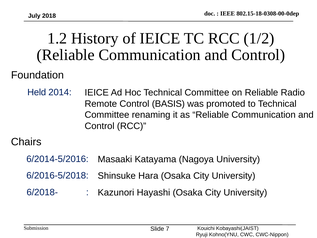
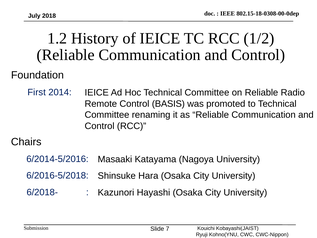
Held: Held -> First
